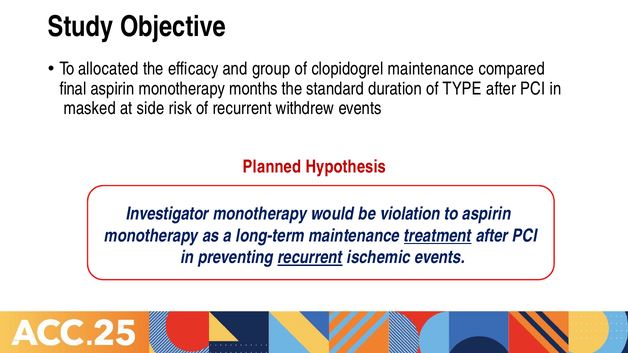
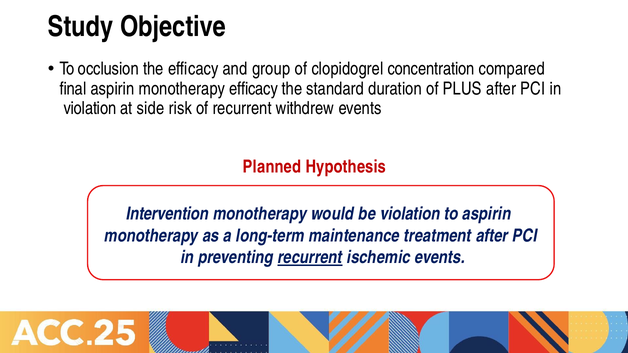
allocated: allocated -> occlusion
clopidogrel maintenance: maintenance -> concentration
monotherapy months: months -> efficacy
TYPE: TYPE -> PLUS
masked at (90, 109): masked -> violation
Investigator: Investigator -> Intervention
treatment underline: present -> none
